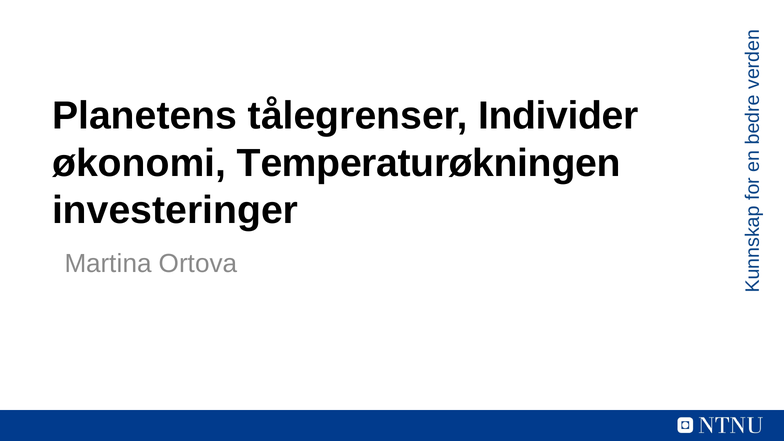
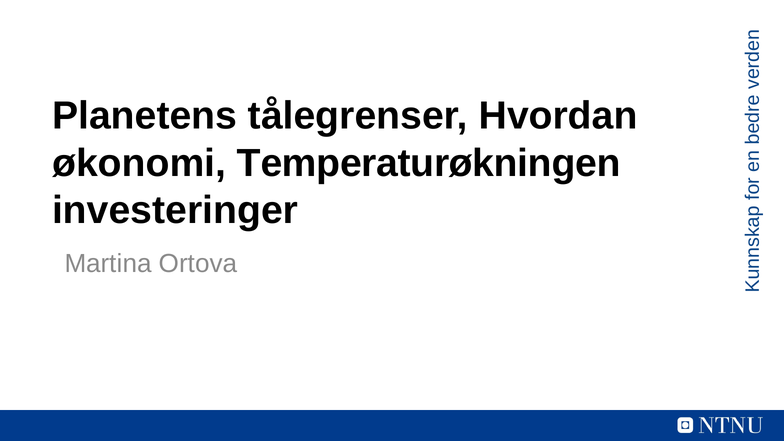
Individer: Individer -> Hvordan
